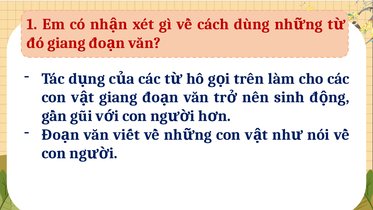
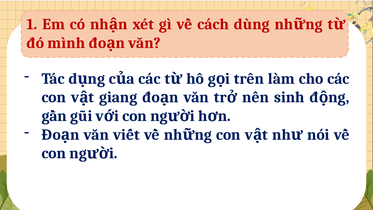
đó giang: giang -> mình
